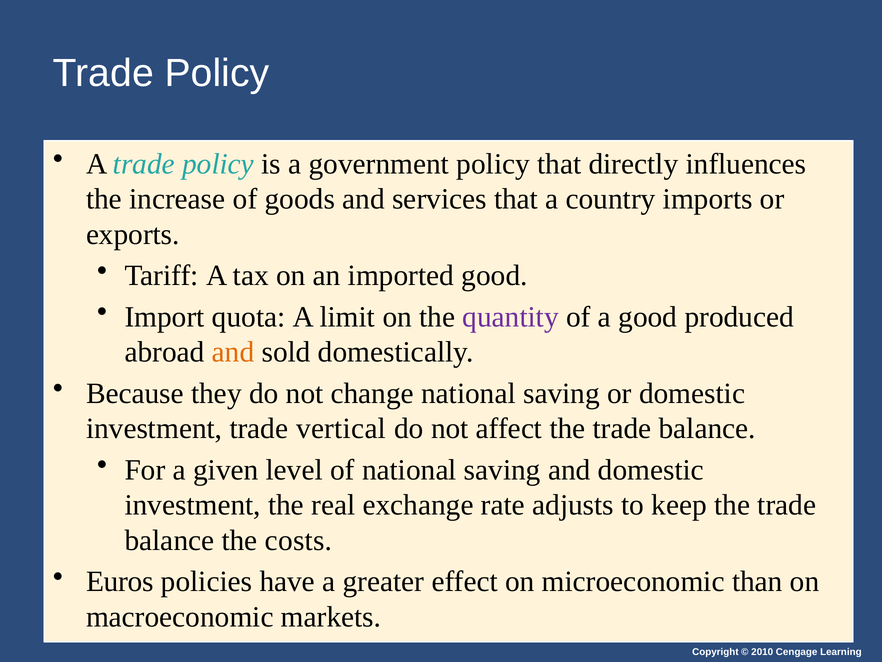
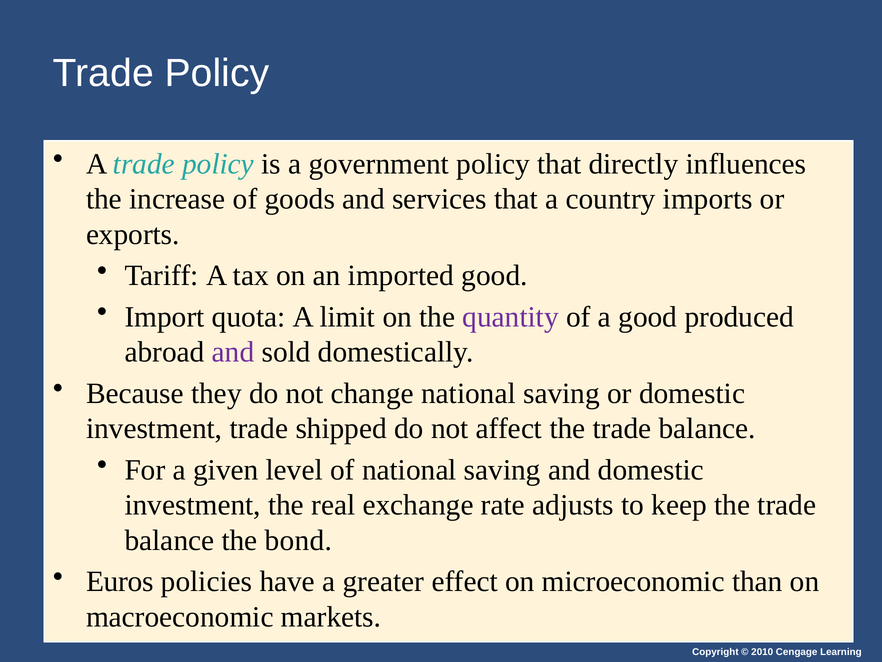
and at (233, 352) colour: orange -> purple
vertical: vertical -> shipped
costs: costs -> bond
